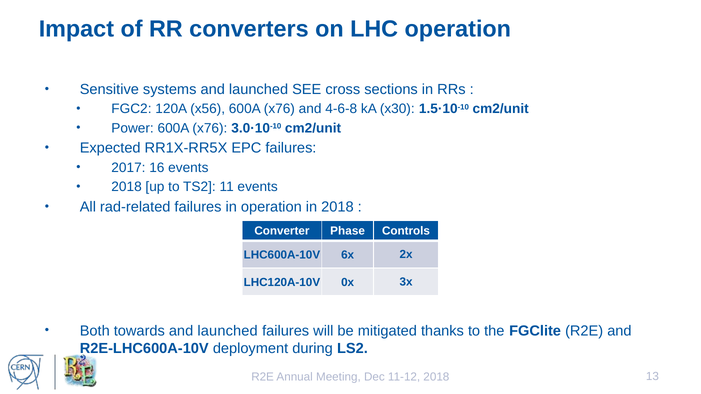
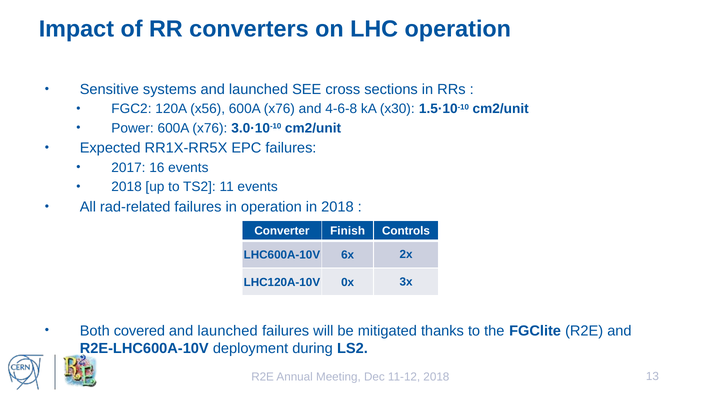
Phase: Phase -> Finish
towards: towards -> covered
